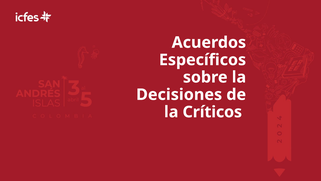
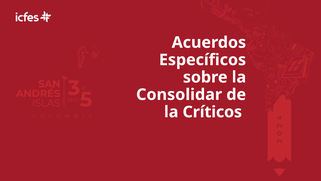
Decisiones: Decisiones -> Consolidar
